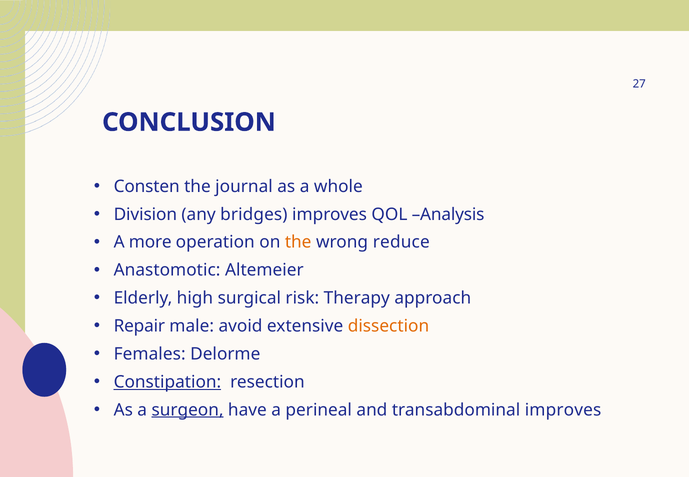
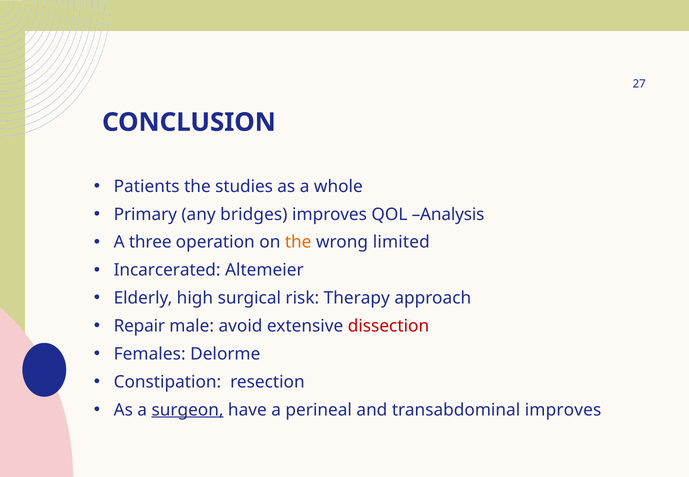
Consten: Consten -> Patients
journal: journal -> studies
Division: Division -> Primary
more: more -> three
reduce: reduce -> limited
Anastomotic: Anastomotic -> Incarcerated
dissection colour: orange -> red
Constipation underline: present -> none
